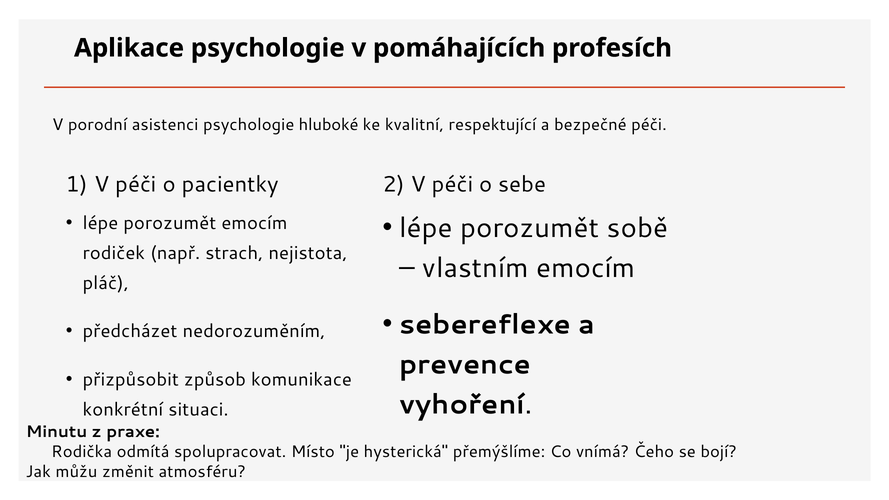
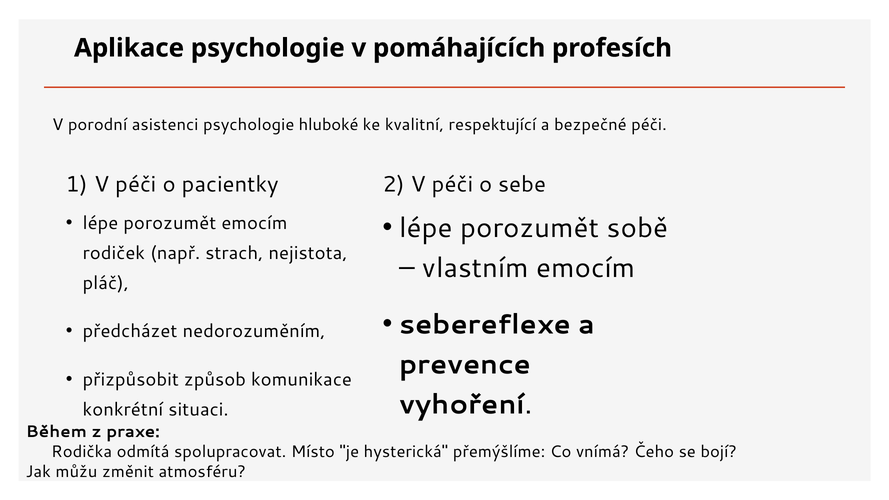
Minutu: Minutu -> Během
